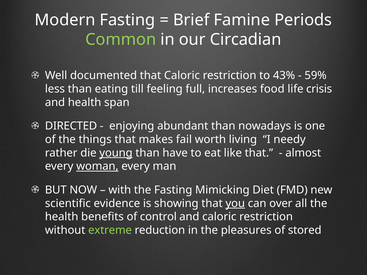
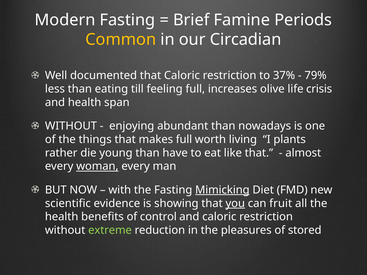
Common colour: light green -> yellow
43%: 43% -> 37%
59%: 59% -> 79%
food: food -> olive
DIRECTED at (71, 126): DIRECTED -> WITHOUT
makes fail: fail -> full
needy: needy -> plants
young underline: present -> none
Mimicking underline: none -> present
over: over -> fruit
